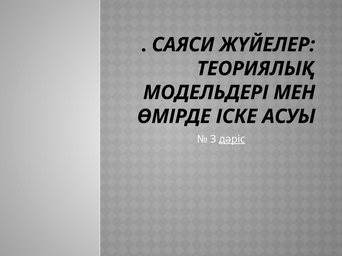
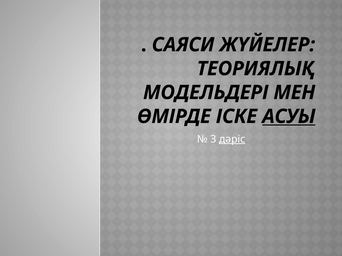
АСУЫ underline: none -> present
